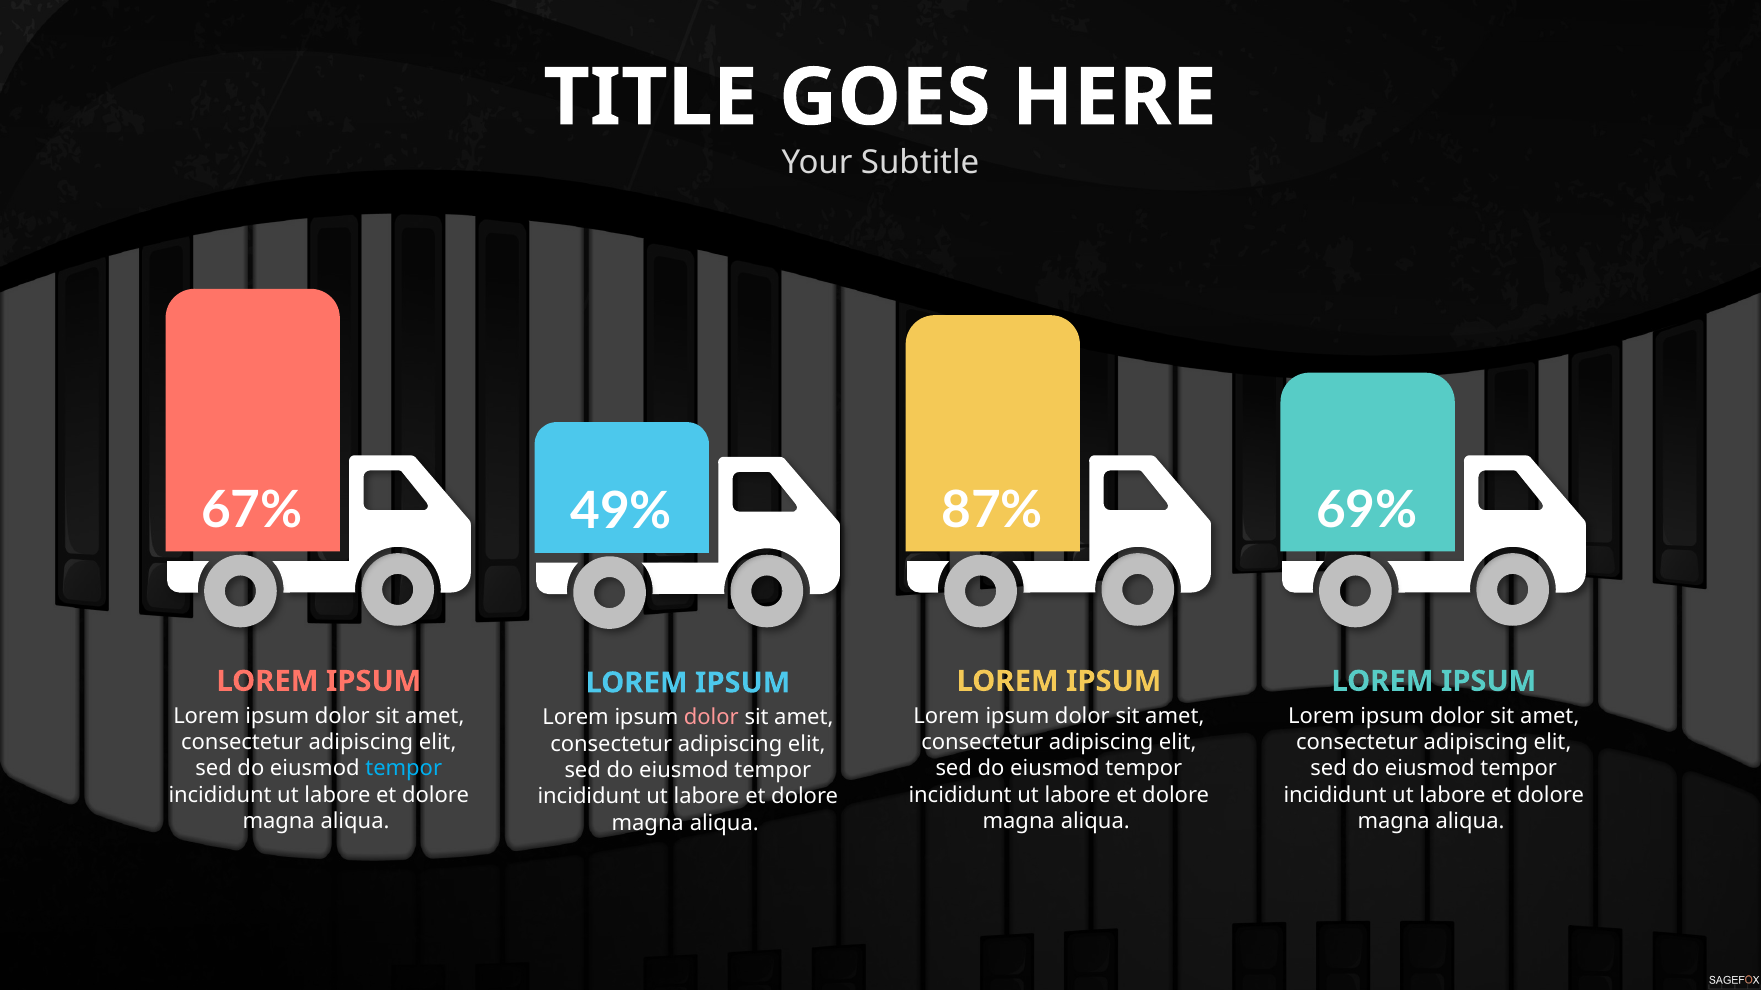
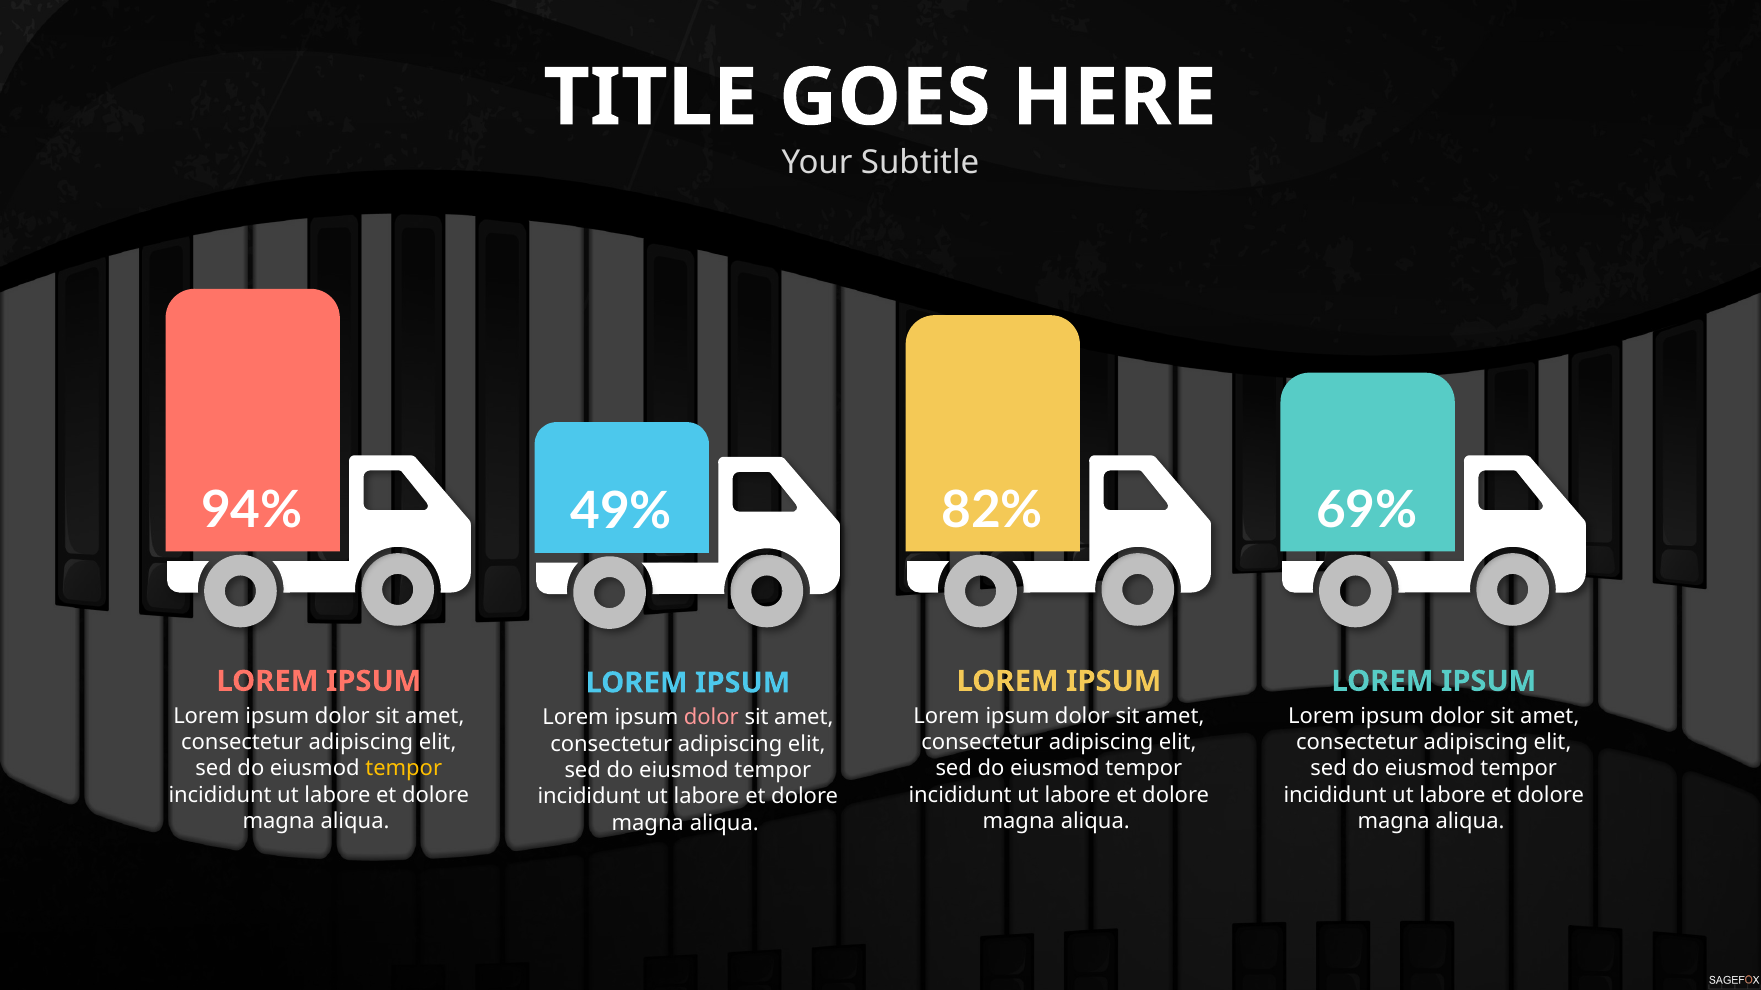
67%: 67% -> 94%
87%: 87% -> 82%
tempor at (404, 769) colour: light blue -> yellow
